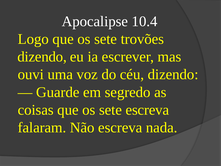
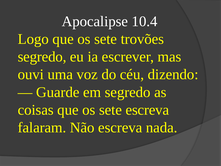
dizendo at (42, 57): dizendo -> segredo
